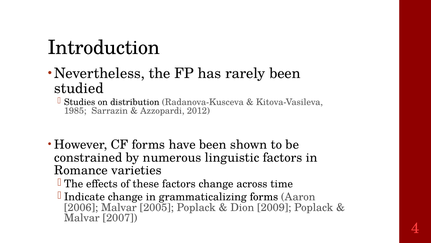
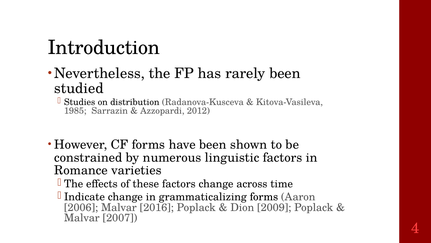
2005: 2005 -> 2016
